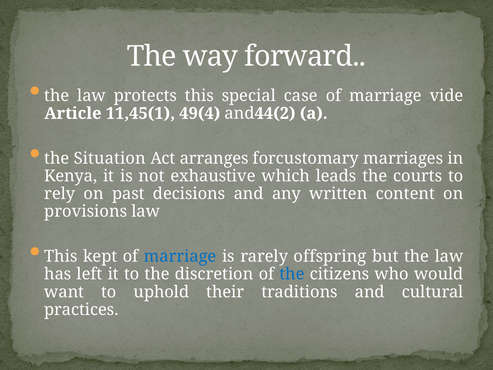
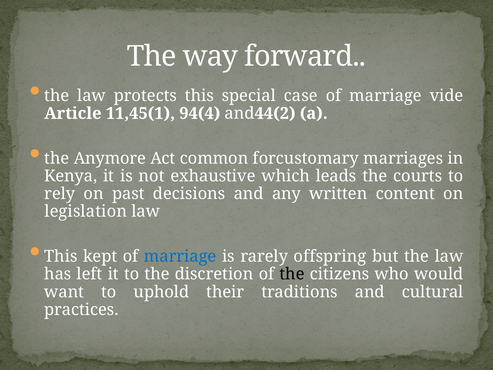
49(4: 49(4 -> 94(4
Situation: Situation -> Anymore
arranges: arranges -> common
provisions: provisions -> legislation
the at (292, 274) colour: blue -> black
